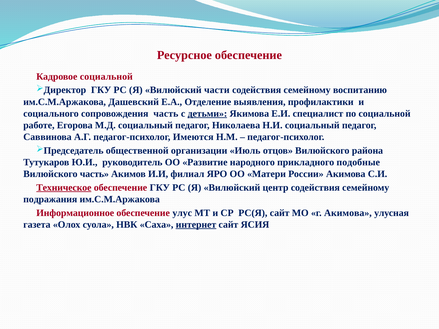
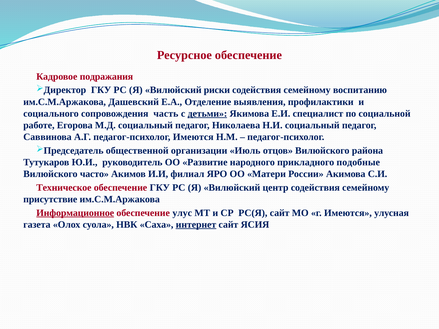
Кадровое социальной: социальной -> подражания
части: части -> риски
Вилюйского часть: часть -> часто
Техническое underline: present -> none
подражания: подражания -> присутствие
Информационное underline: none -> present
г Акимова: Акимова -> Имеются
